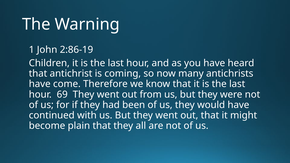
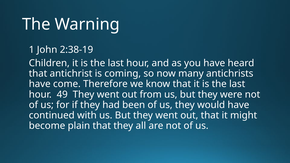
2:86-19: 2:86-19 -> 2:38-19
69: 69 -> 49
